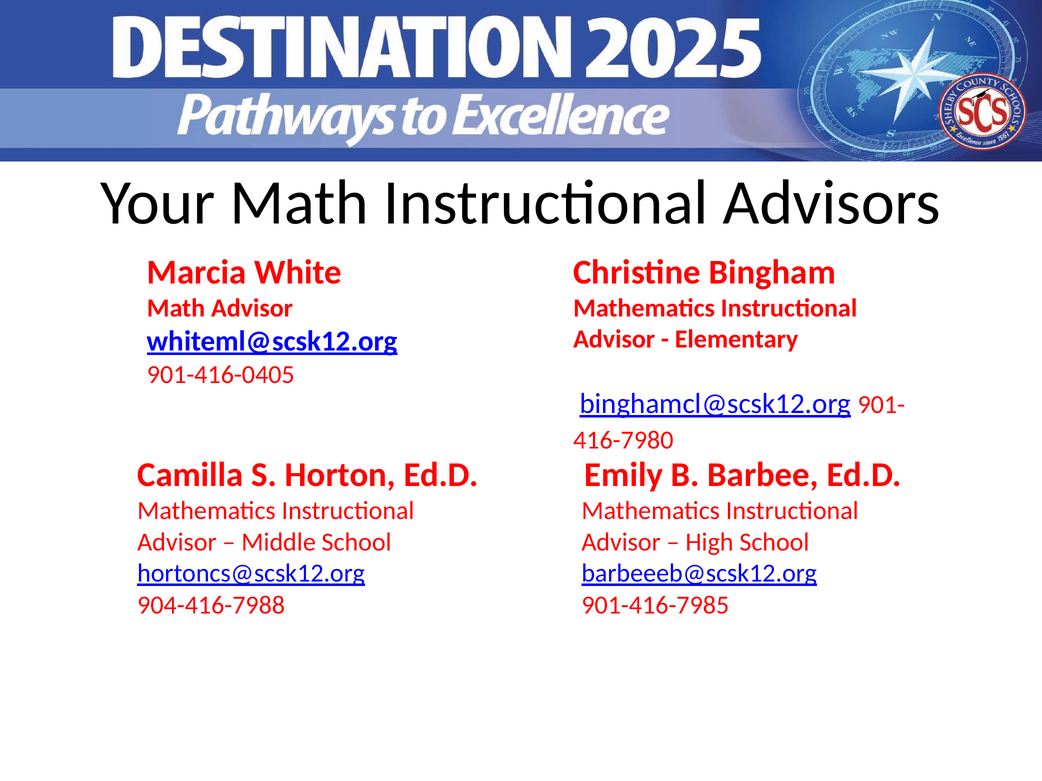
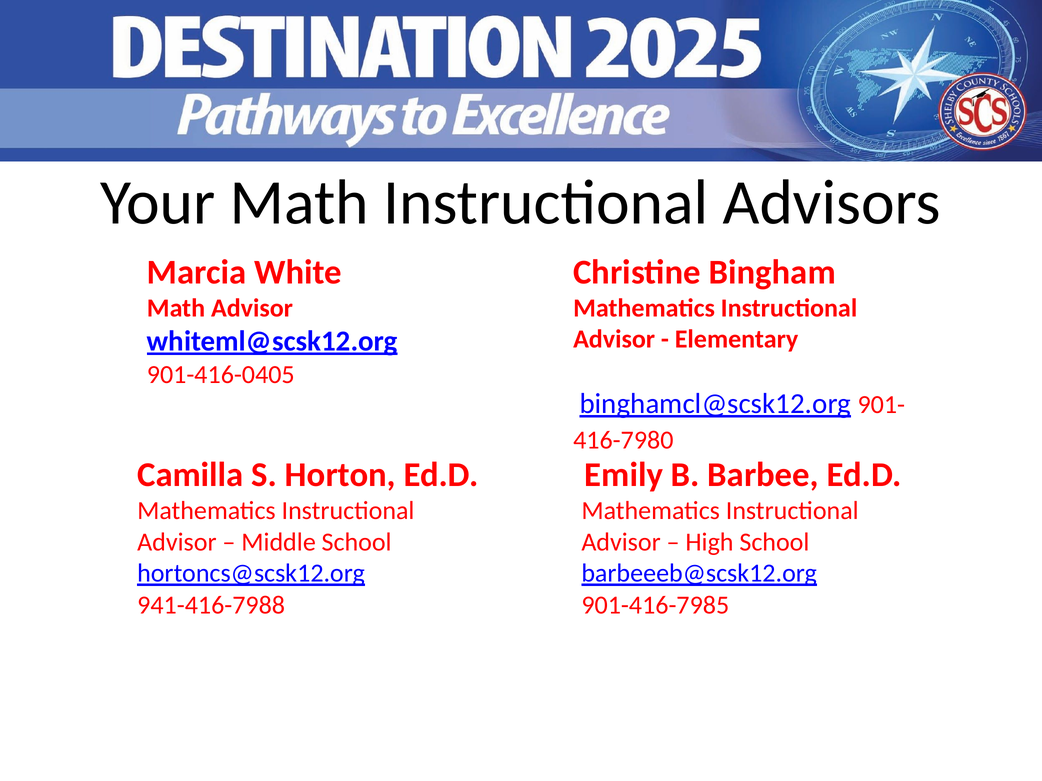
904-416-7988: 904-416-7988 -> 941-416-7988
